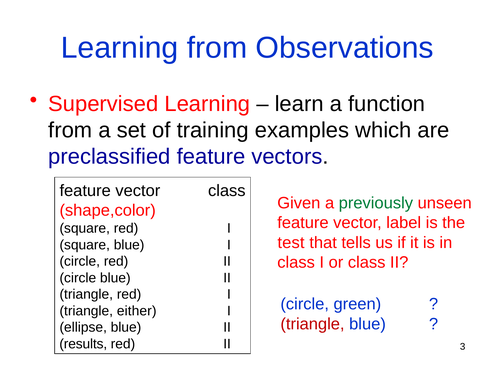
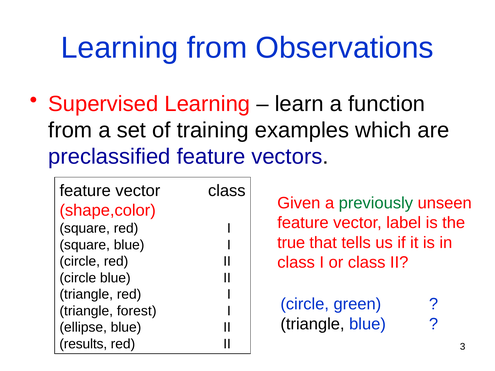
test: test -> true
either: either -> forest
triangle at (313, 324) colour: red -> black
